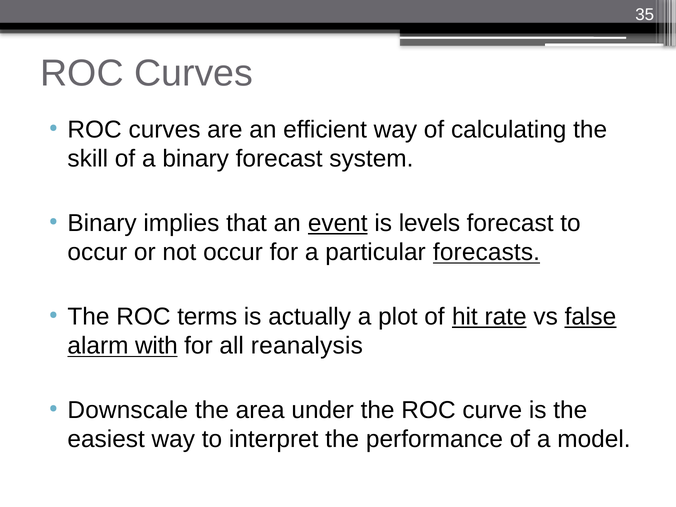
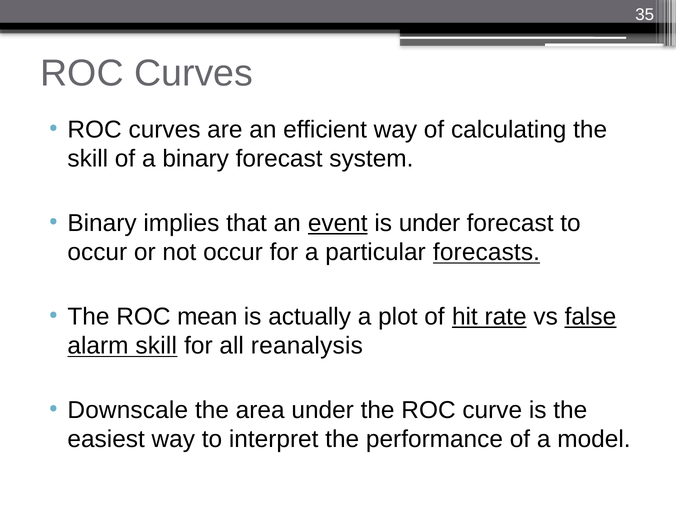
is levels: levels -> under
terms: terms -> mean
alarm with: with -> skill
